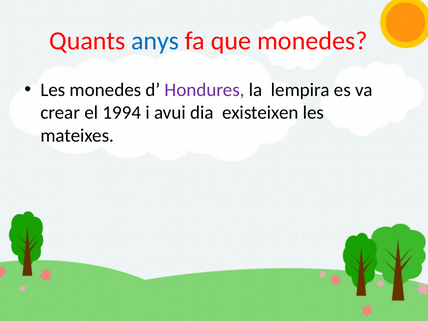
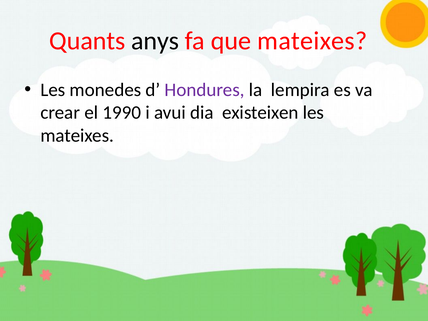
anys colour: blue -> black
que monedes: monedes -> mateixes
1994: 1994 -> 1990
